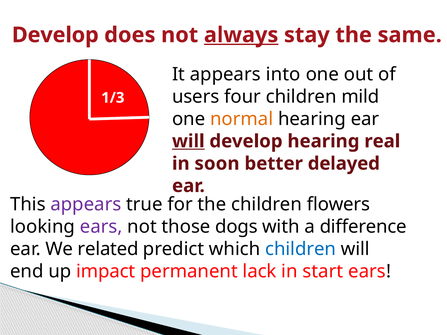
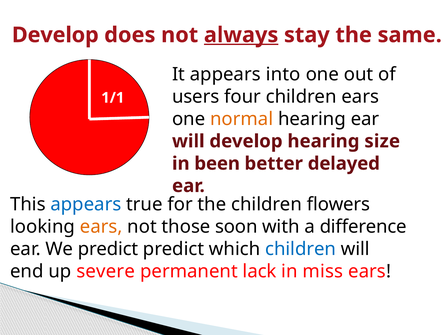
children mild: mild -> ears
1/3: 1/3 -> 1/1
will at (188, 141) underline: present -> none
real: real -> size
soon: soon -> been
appears at (86, 205) colour: purple -> blue
ears at (101, 227) colour: purple -> orange
dogs: dogs -> soon
We related: related -> predict
impact: impact -> severe
start: start -> miss
